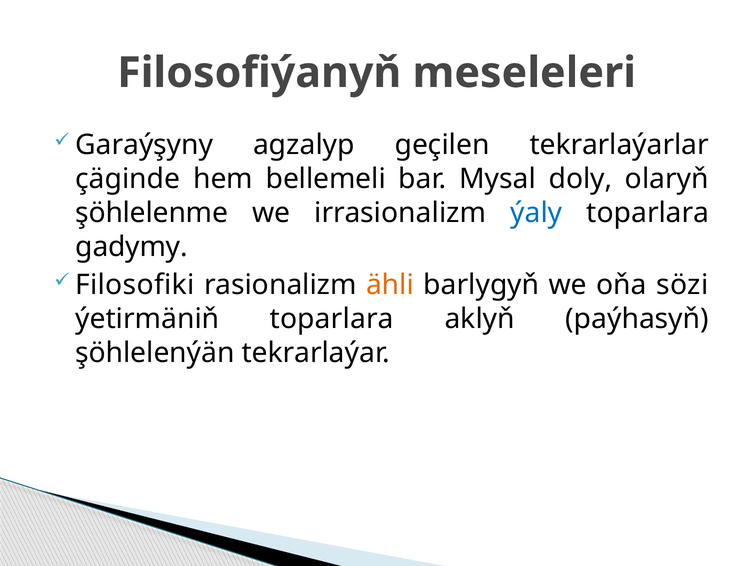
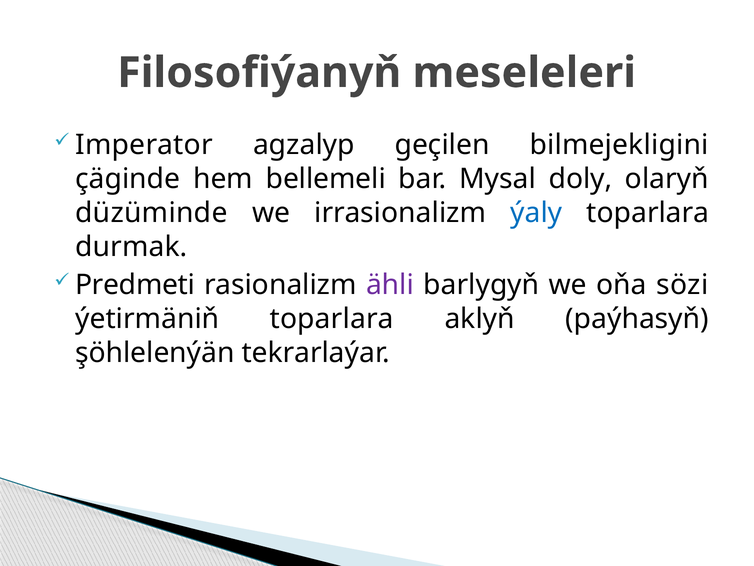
Garaýşyny: Garaýşyny -> Imperator
tekrarlaýarlar: tekrarlaýarlar -> bilmejekligini
şöhlelenme: şöhlelenme -> düzüminde
gadymy: gadymy -> durmak
Filosofiki: Filosofiki -> Predmeti
ähli colour: orange -> purple
